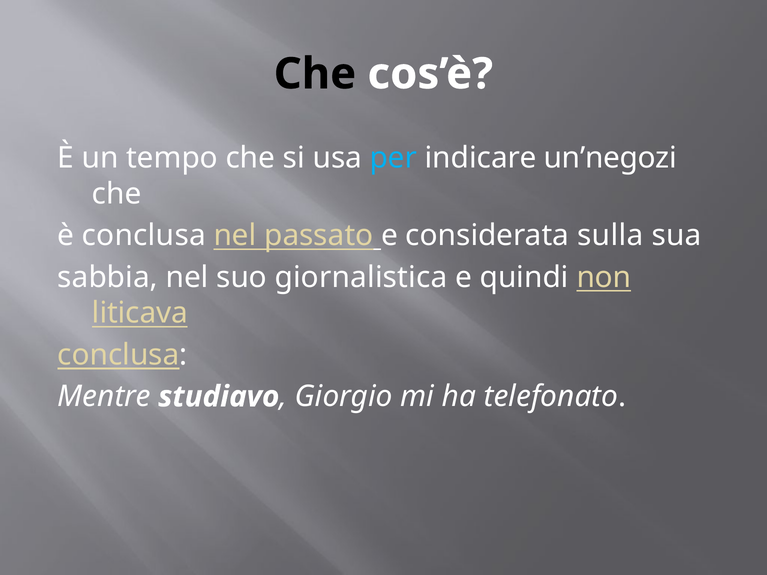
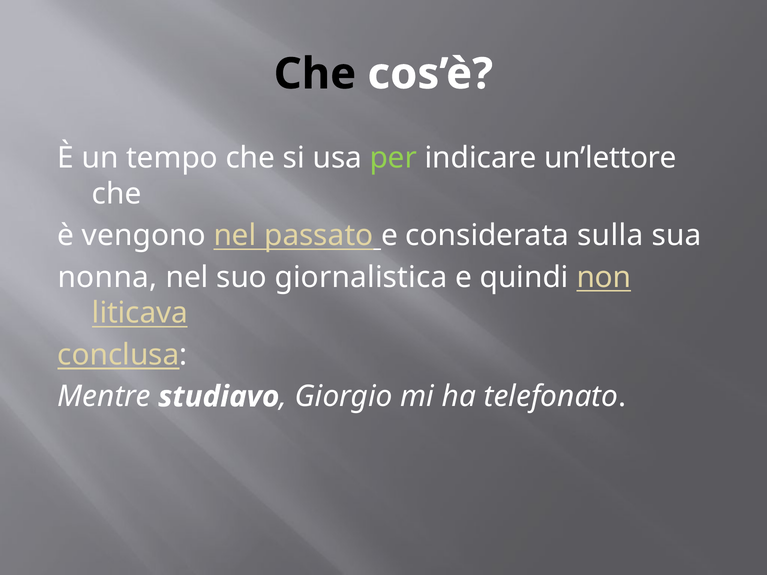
per colour: light blue -> light green
un’negozi: un’negozi -> un’lettore
è conclusa: conclusa -> vengono
sabbia: sabbia -> nonna
